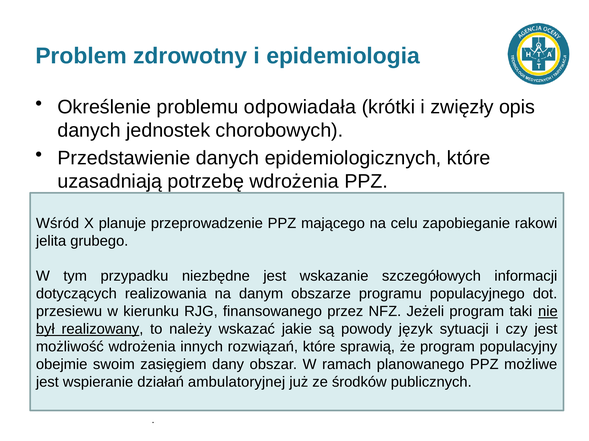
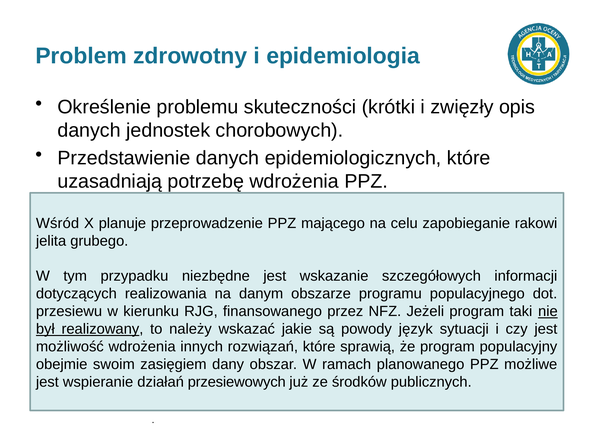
odpowiadała: odpowiadała -> skuteczności
ambulatoryjnej: ambulatoryjnej -> przesiewowych
